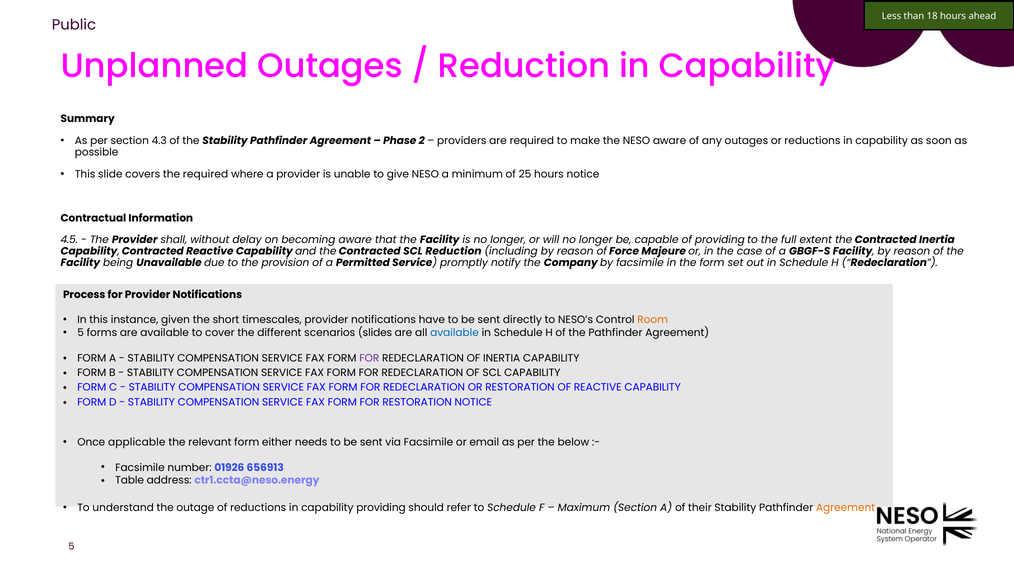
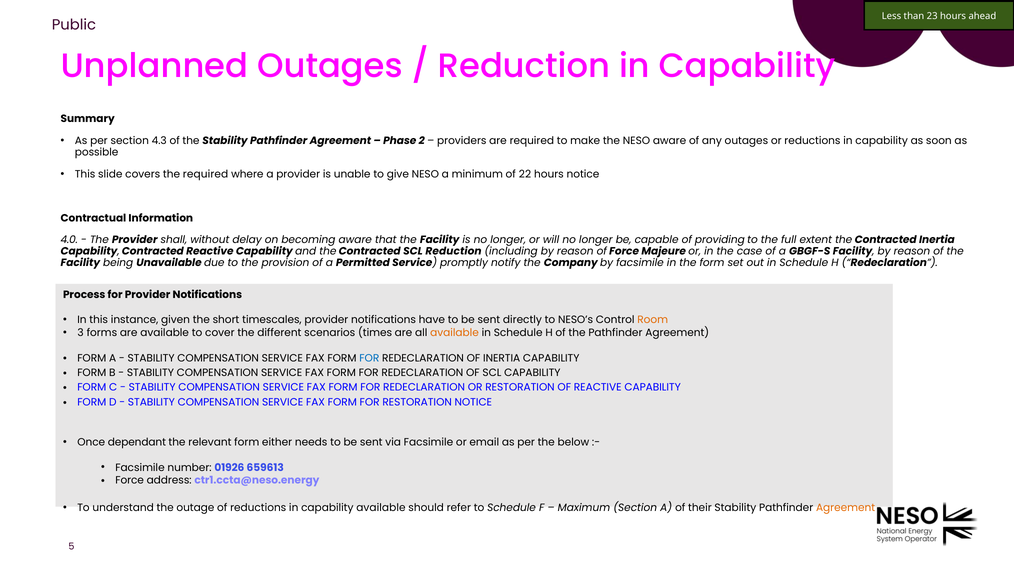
18: 18 -> 23
25: 25 -> 22
4.5: 4.5 -> 4.0
5 at (81, 333): 5 -> 3
slides: slides -> times
available at (455, 333) colour: blue -> orange
FOR at (369, 358) colour: purple -> blue
applicable: applicable -> dependant
656913: 656913 -> 659613
Table at (130, 481): Table -> Force
capability providing: providing -> available
